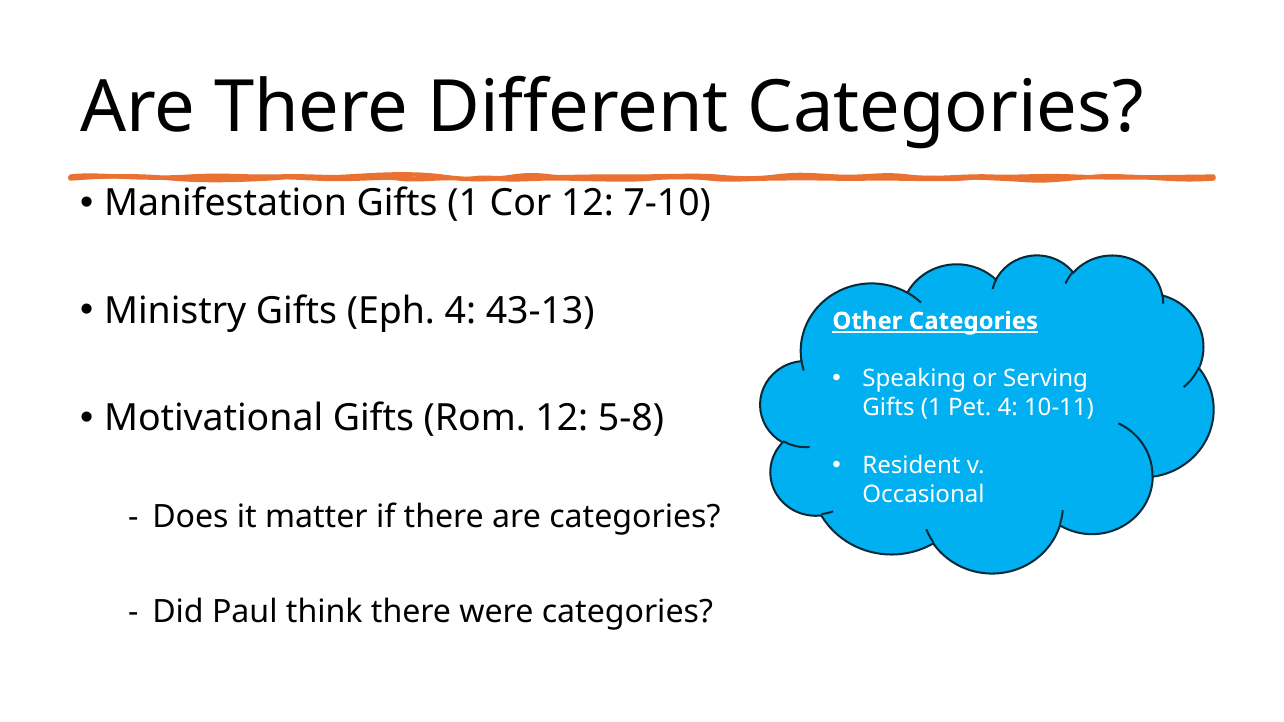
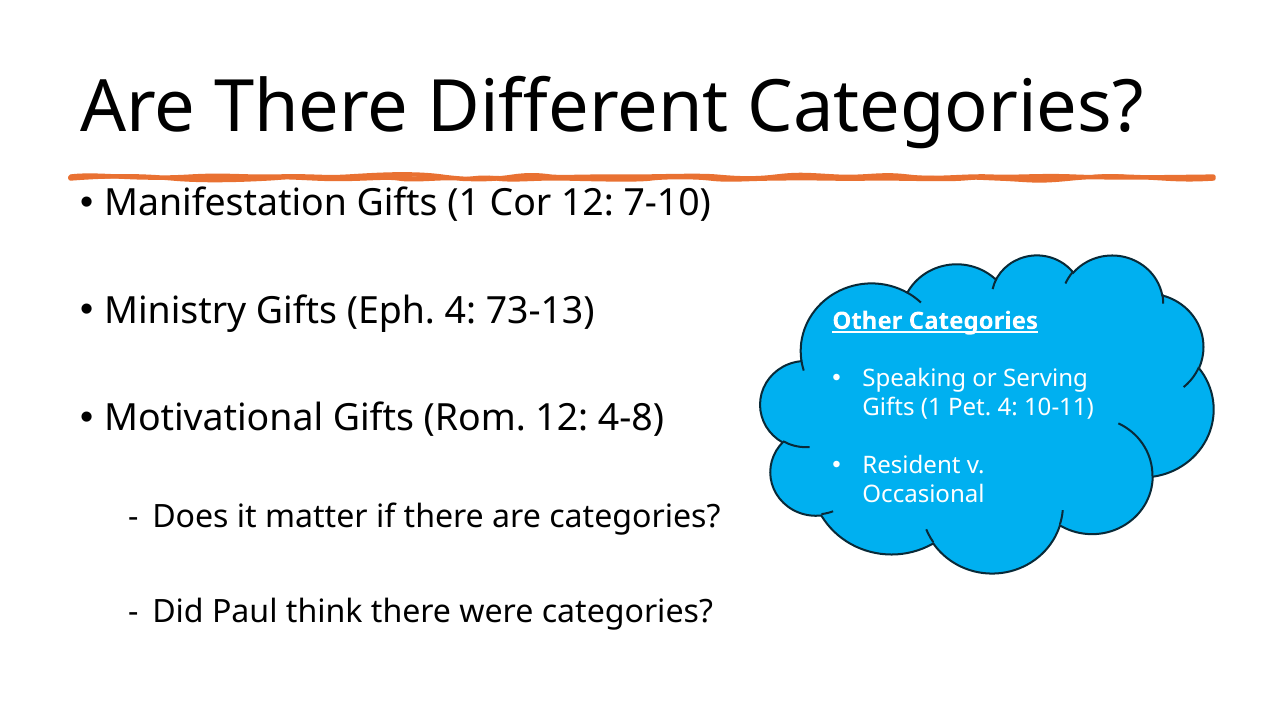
43-13: 43-13 -> 73-13
5-8: 5-8 -> 4-8
